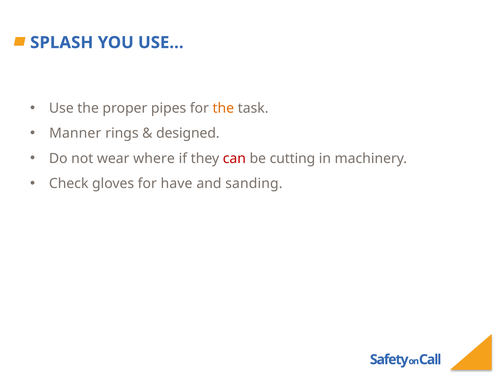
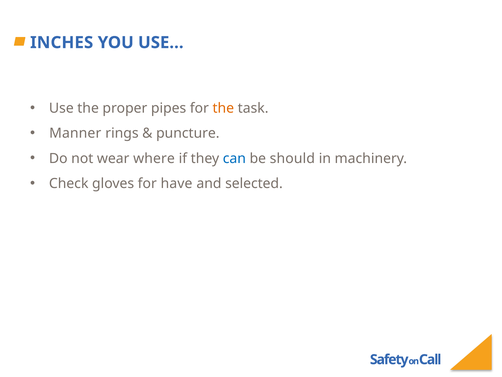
SPLASH: SPLASH -> INCHES
designed: designed -> puncture
can colour: red -> blue
cutting: cutting -> should
sanding: sanding -> selected
